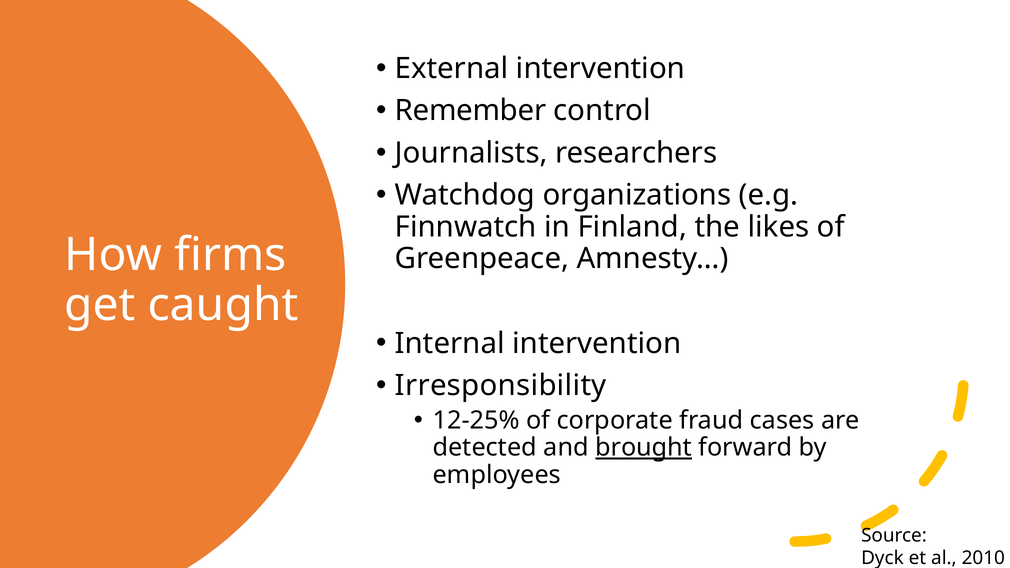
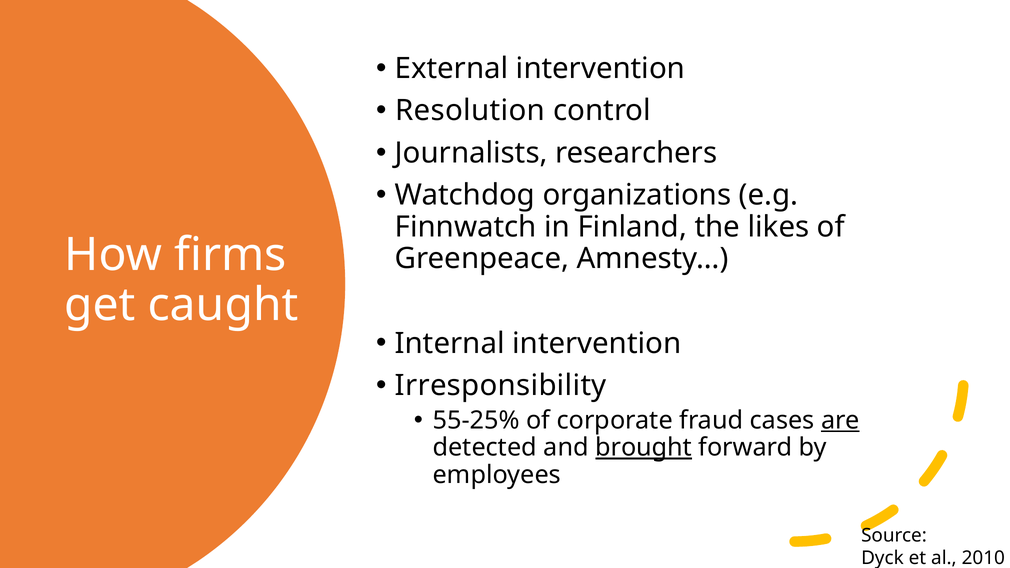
Remember: Remember -> Resolution
12-25%: 12-25% -> 55-25%
are underline: none -> present
